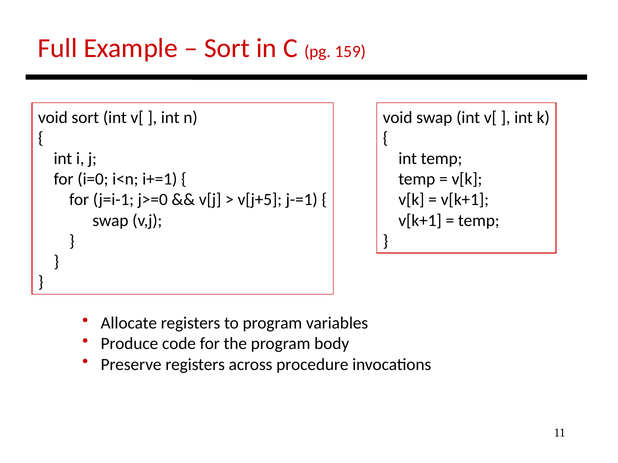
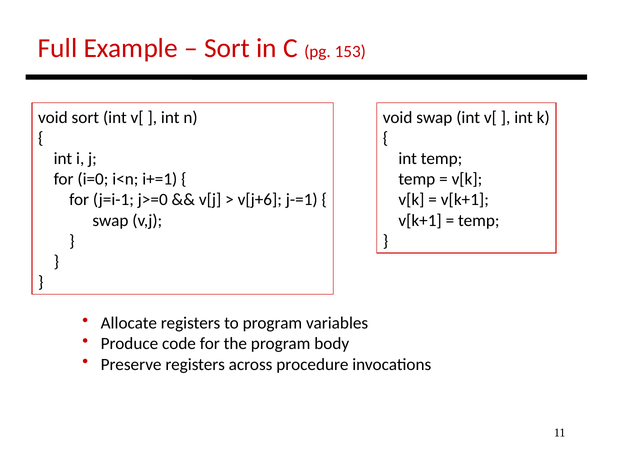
159: 159 -> 153
v[j+5: v[j+5 -> v[j+6
